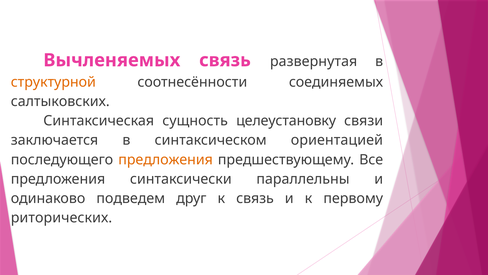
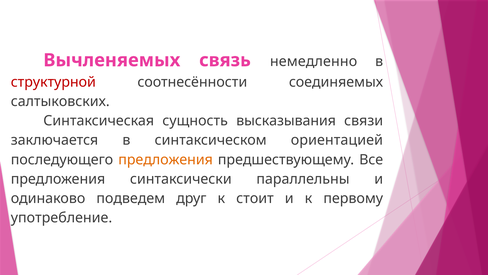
развернутая: развернутая -> немедленно
структурной colour: orange -> red
целеустановку: целеустановку -> высказывания
к связь: связь -> стоит
риторических: риторических -> употребление
